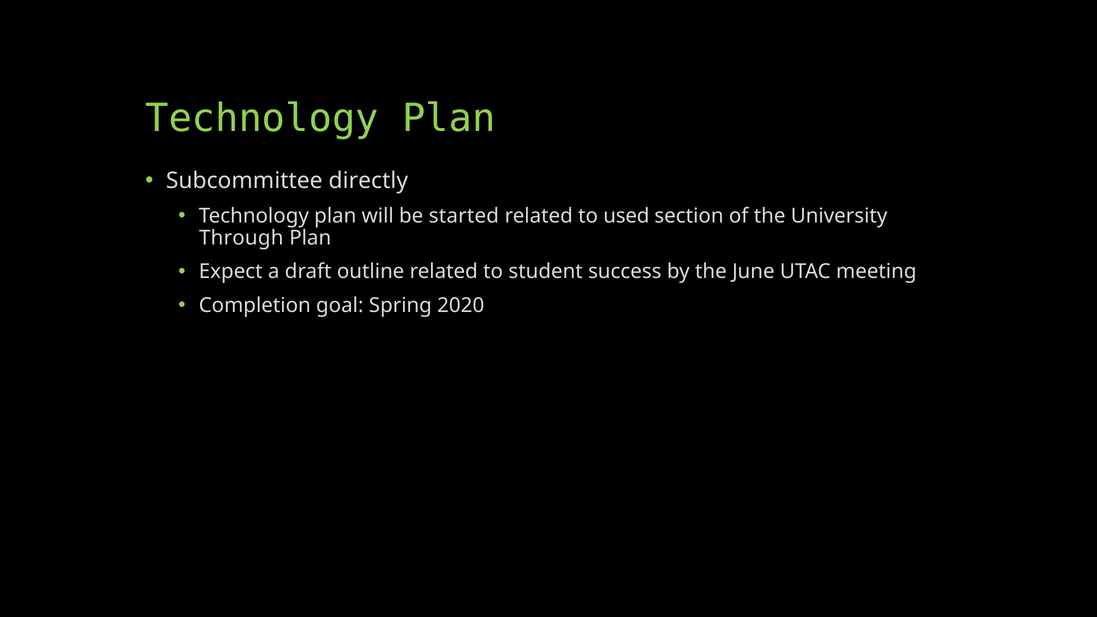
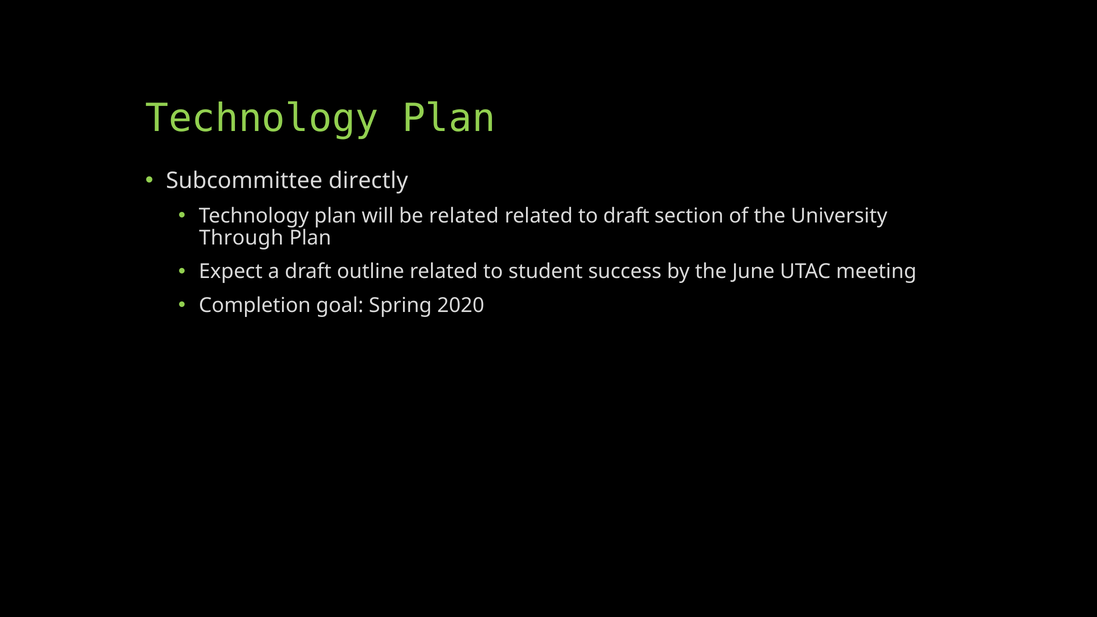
be started: started -> related
to used: used -> draft
